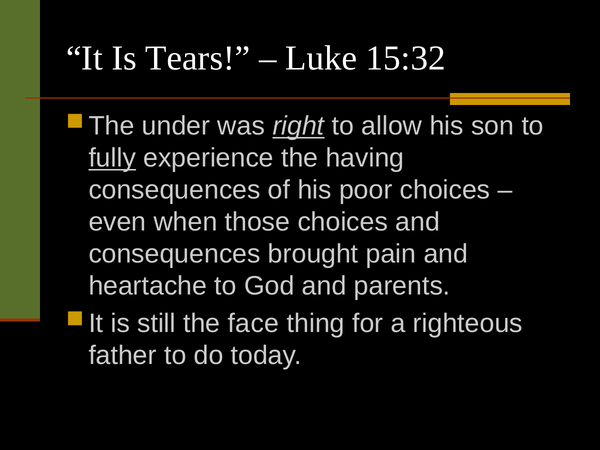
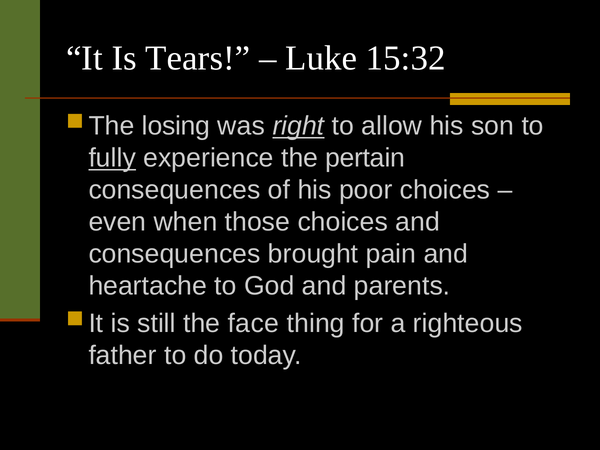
under: under -> losing
having: having -> pertain
